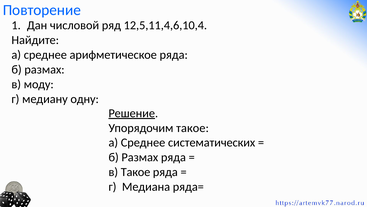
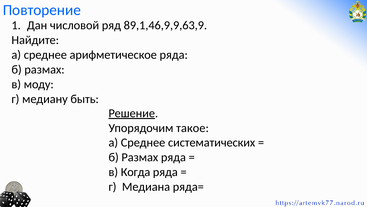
12,5,11,4,6,10,4: 12,5,11,4,6,10,4 -> 89,1,46,9,9,63,9
одну: одну -> быть
в Такое: Такое -> Когда
